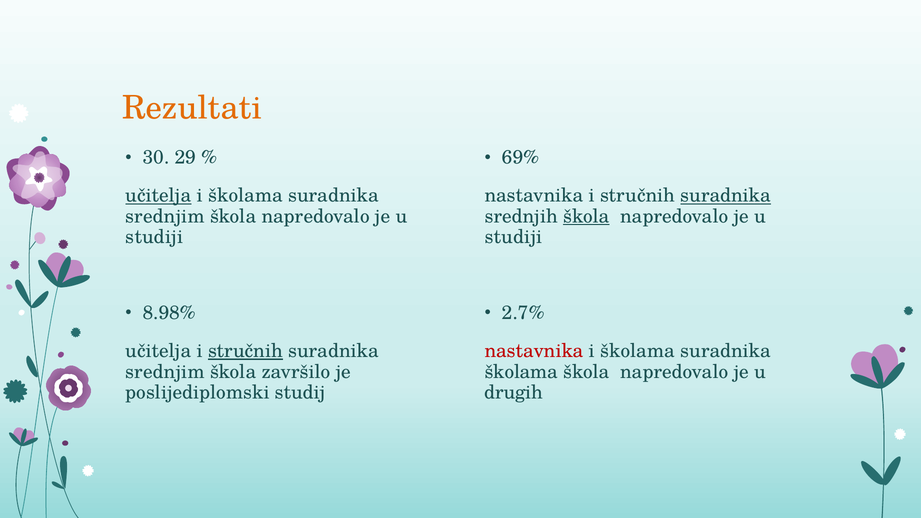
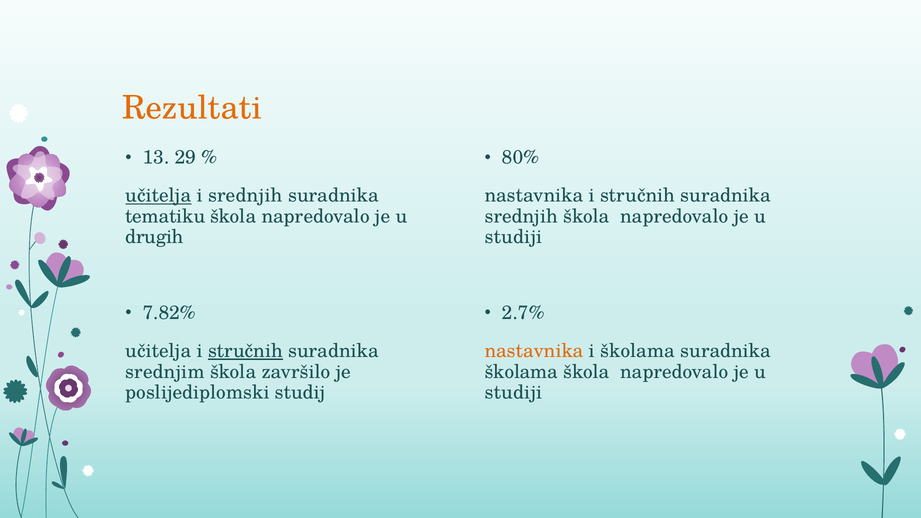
30: 30 -> 13
69%: 69% -> 80%
školama at (245, 196): školama -> srednjih
suradnika at (726, 196) underline: present -> none
srednjim at (165, 216): srednjim -> tematiku
škola at (586, 216) underline: present -> none
studiji at (154, 237): studiji -> drugih
8.98%: 8.98% -> 7.82%
nastavnika at (534, 351) colour: red -> orange
drugih at (514, 392): drugih -> studiji
